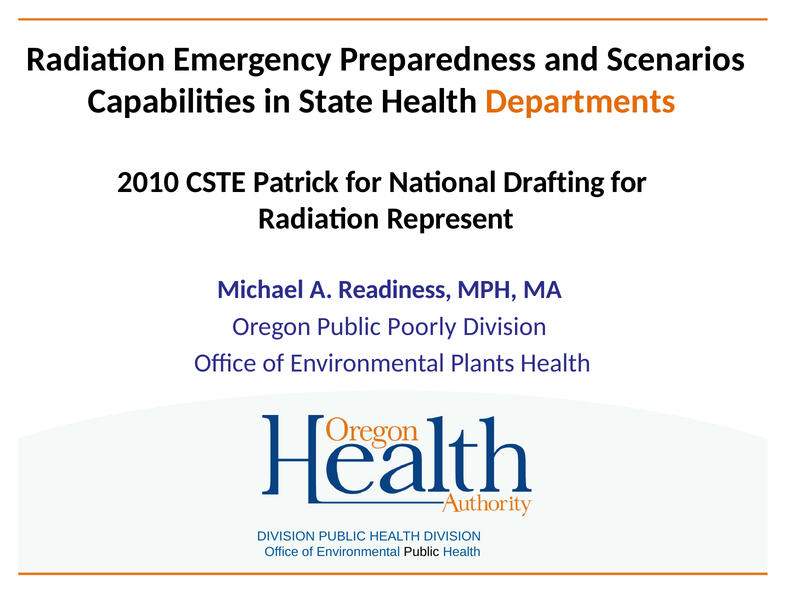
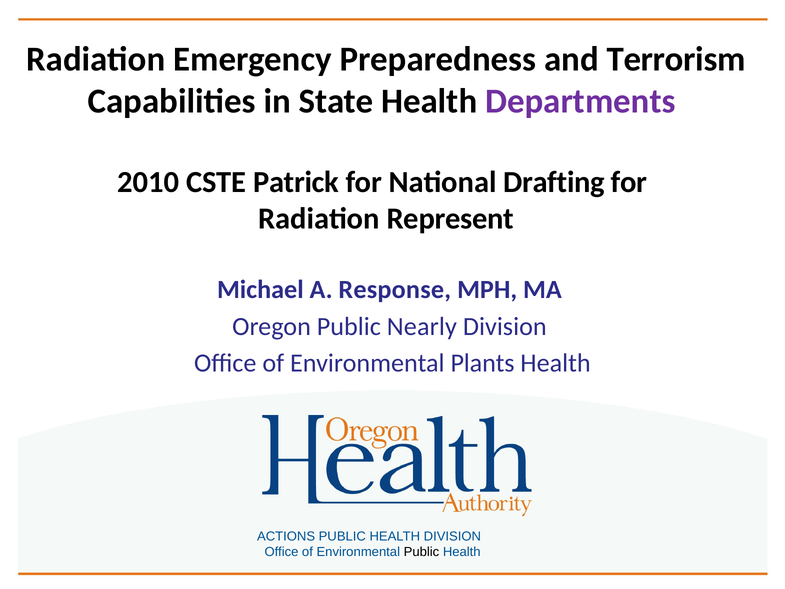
Scenarios: Scenarios -> Terrorism
Departments colour: orange -> purple
Readiness: Readiness -> Response
Poorly: Poorly -> Nearly
DIVISION at (286, 536): DIVISION -> ACTIONS
